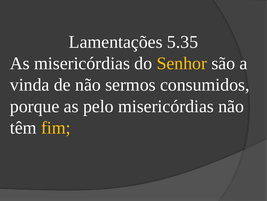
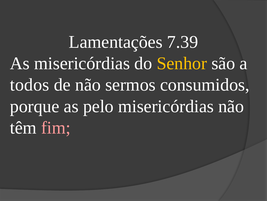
5.35: 5.35 -> 7.39
vinda: vinda -> todos
fim colour: yellow -> pink
